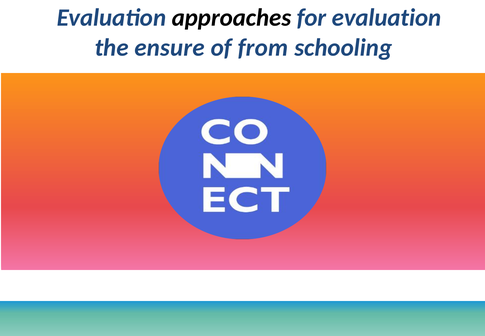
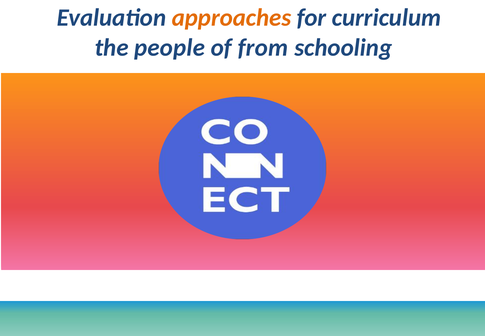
approaches colour: black -> orange
for evaluation: evaluation -> curriculum
ensure: ensure -> people
